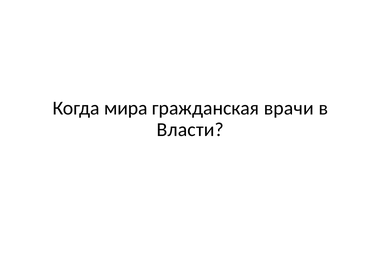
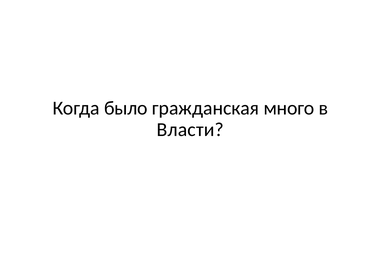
мира: мира -> было
врачи: врачи -> много
